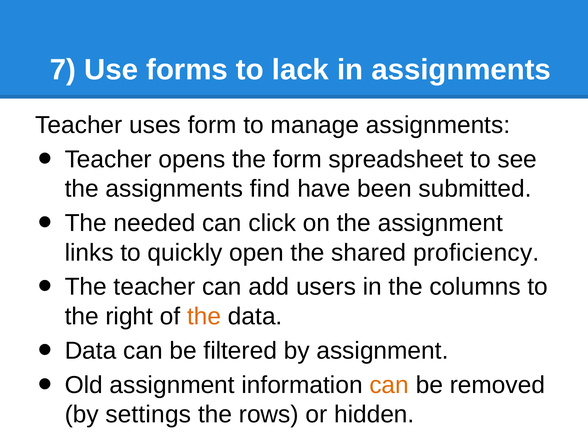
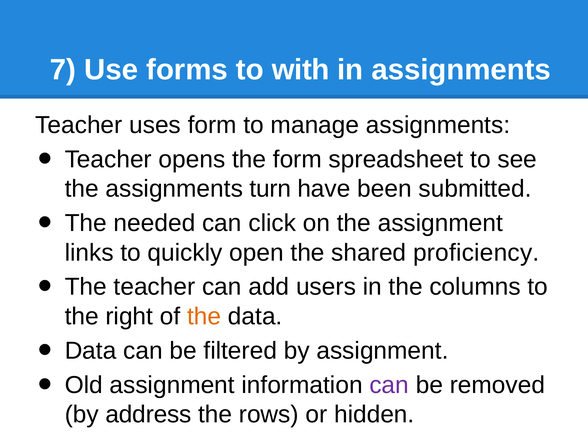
lack: lack -> with
find: find -> turn
can at (389, 385) colour: orange -> purple
settings: settings -> address
